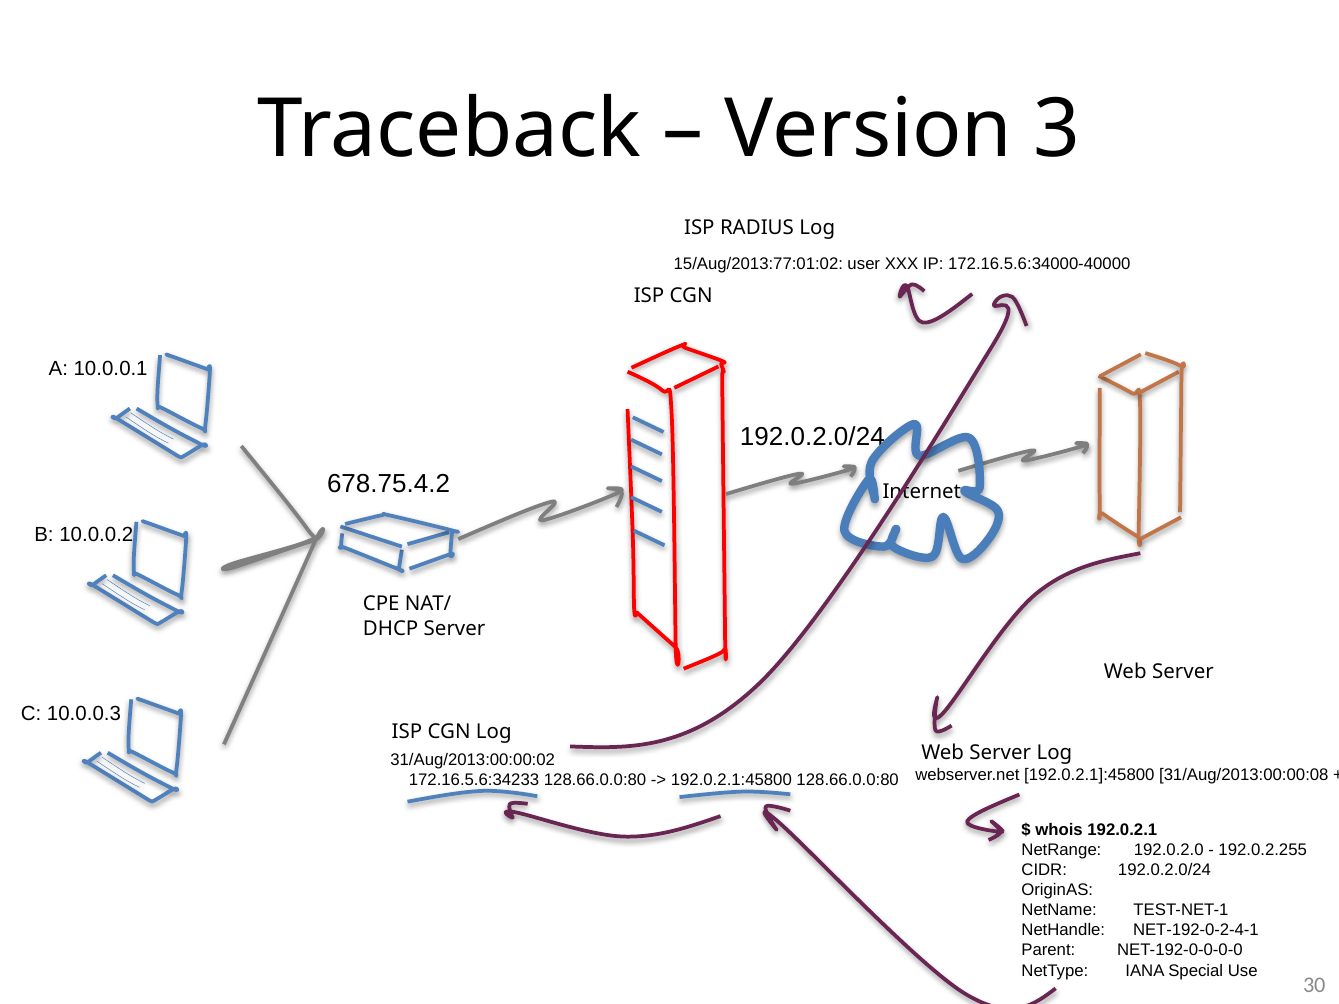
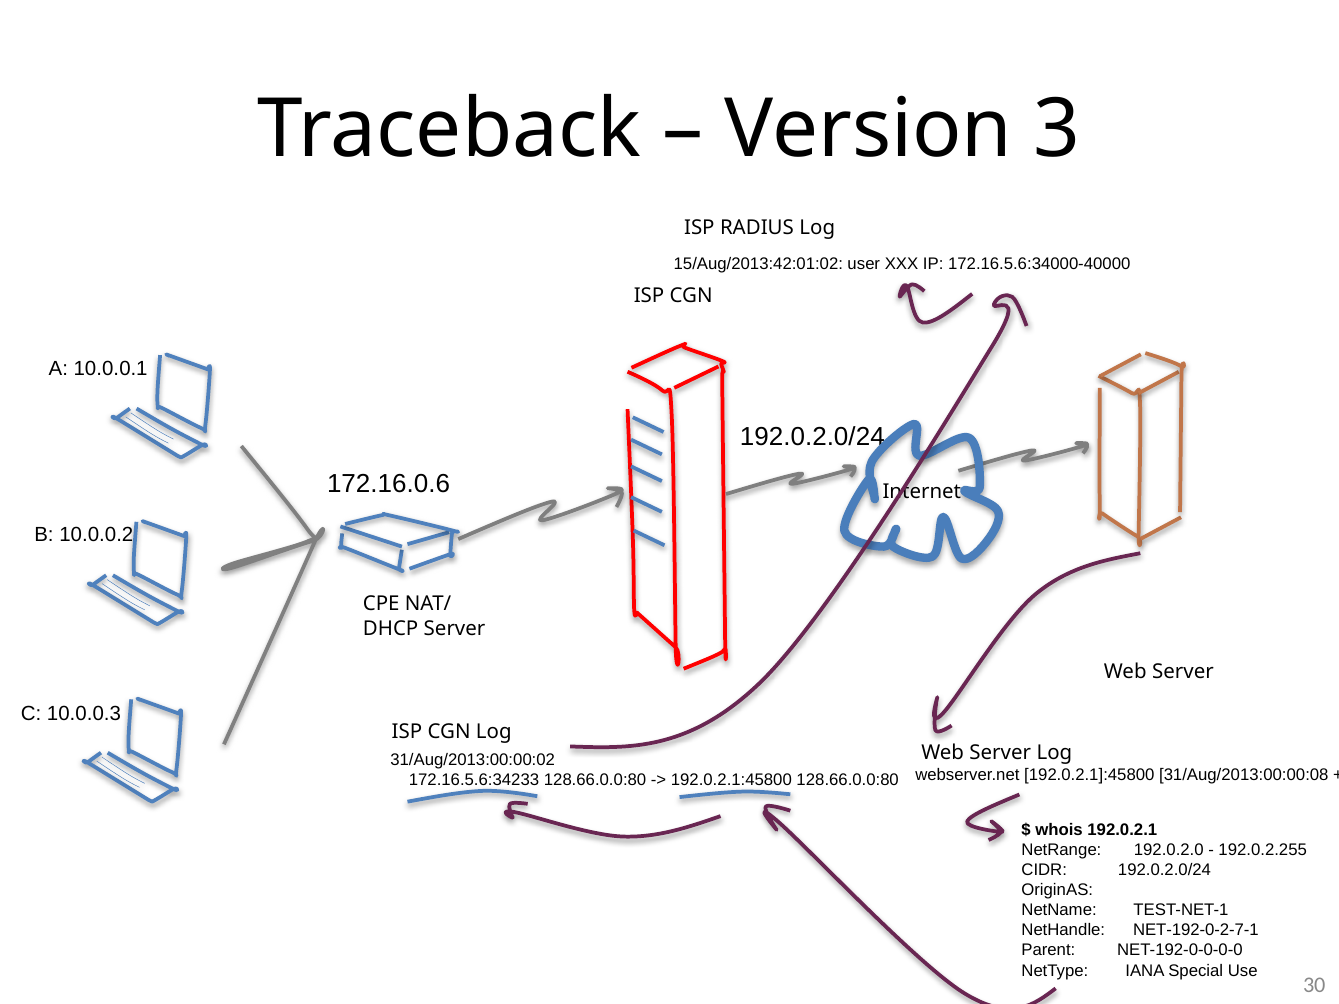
15/Aug/2013:77:01:02: 15/Aug/2013:77:01:02 -> 15/Aug/2013:42:01:02
678.75.4.2: 678.75.4.2 -> 172.16.0.6
NET-192-0-2-4-1: NET-192-0-2-4-1 -> NET-192-0-2-7-1
